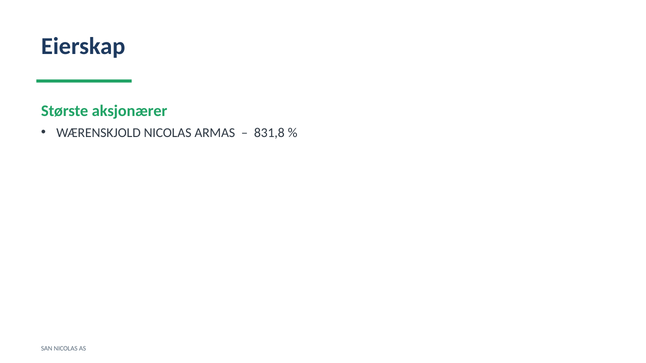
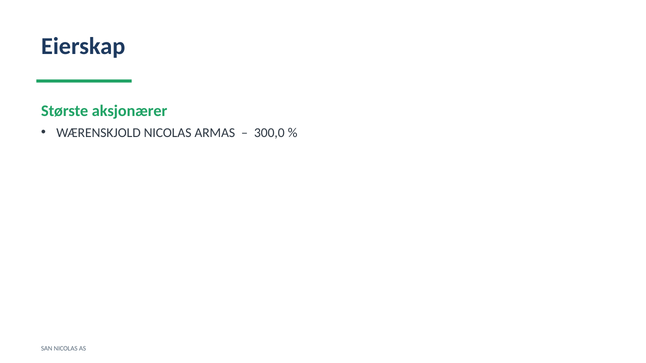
831,8: 831,8 -> 300,0
